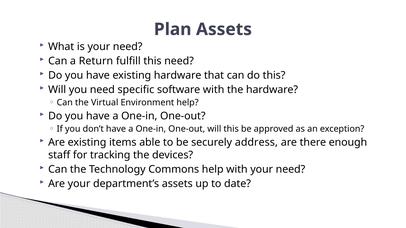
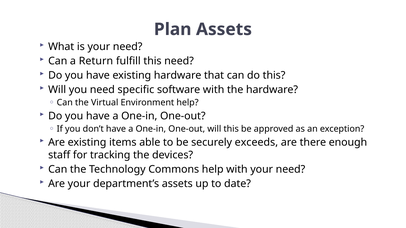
address: address -> exceeds
